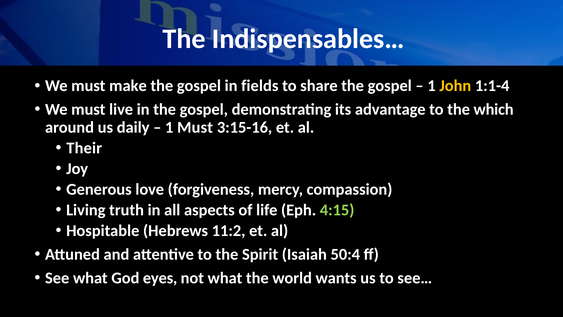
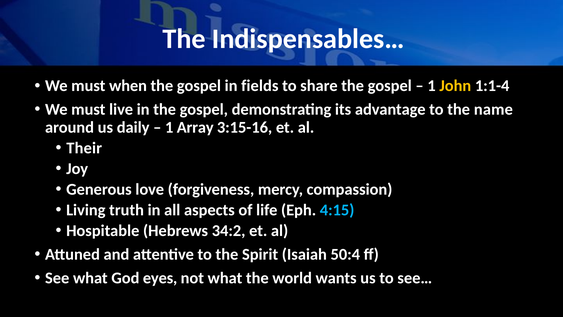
make: make -> when
which: which -> name
1 Must: Must -> Array
4:15 colour: light green -> light blue
11:2: 11:2 -> 34:2
